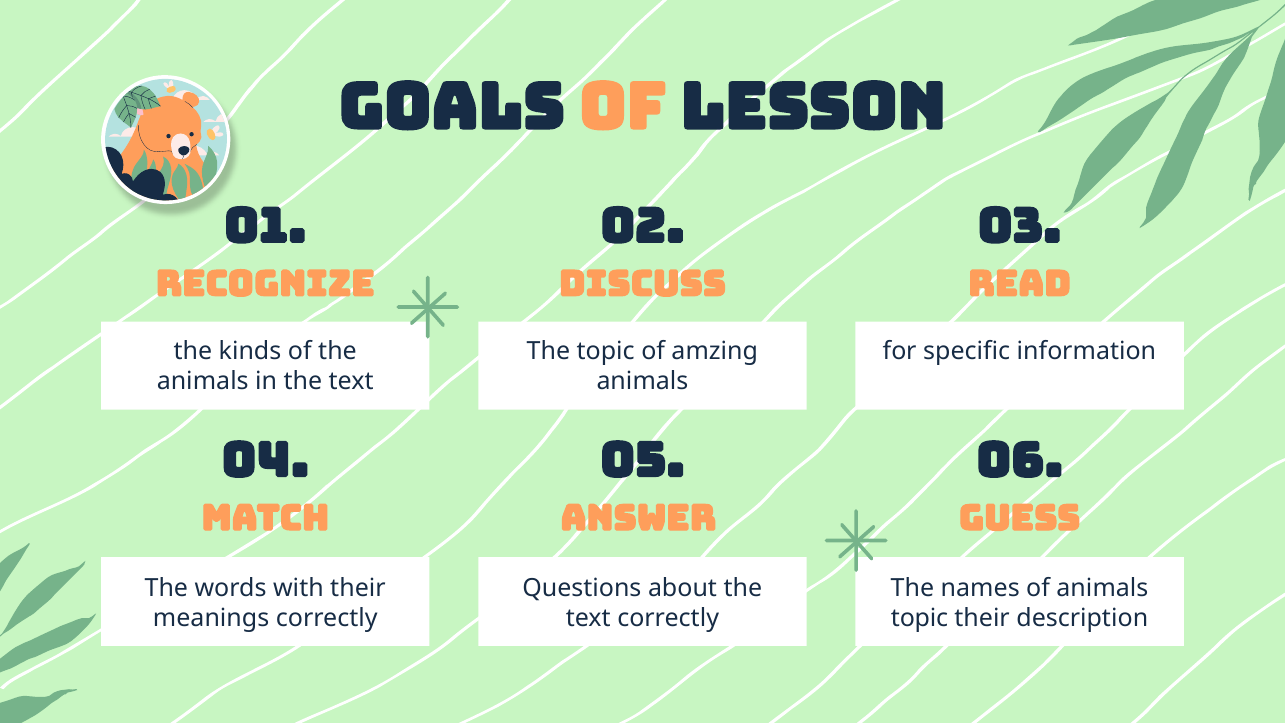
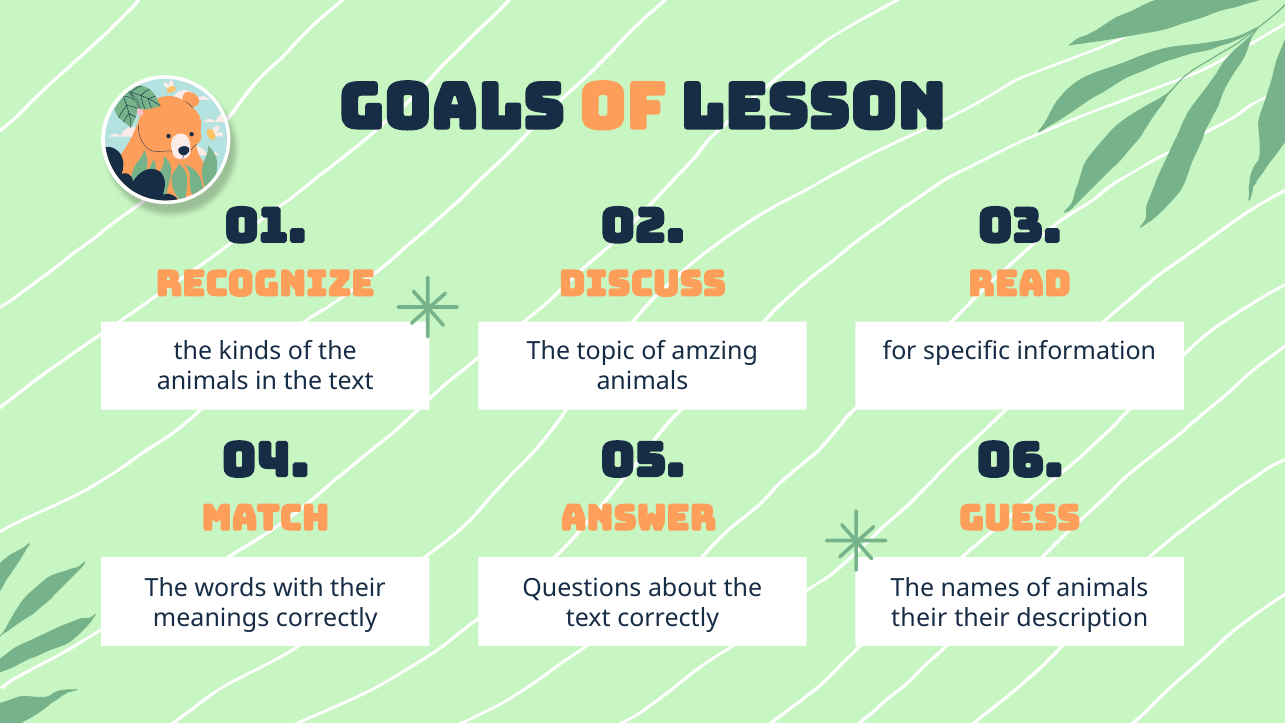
topic at (920, 618): topic -> their
